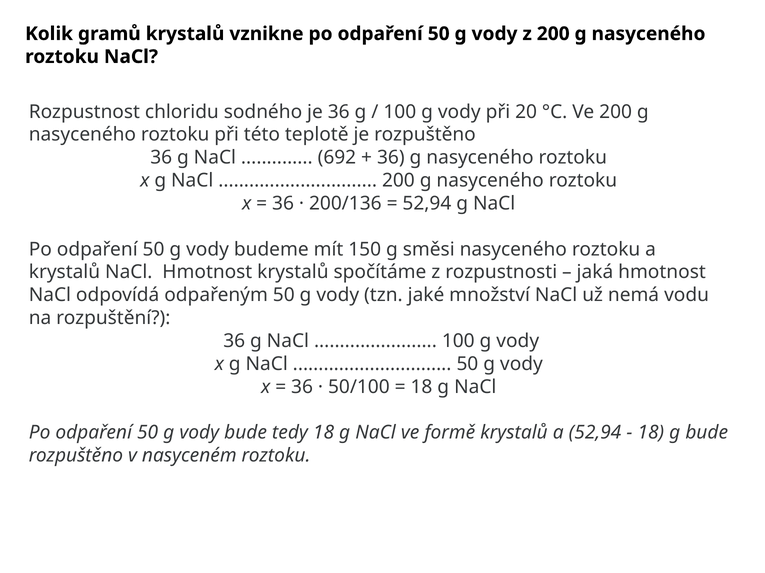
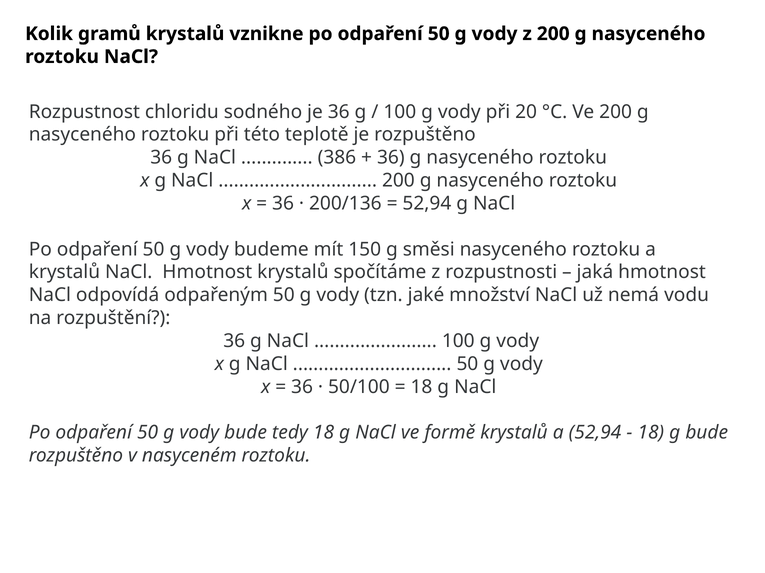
692: 692 -> 386
